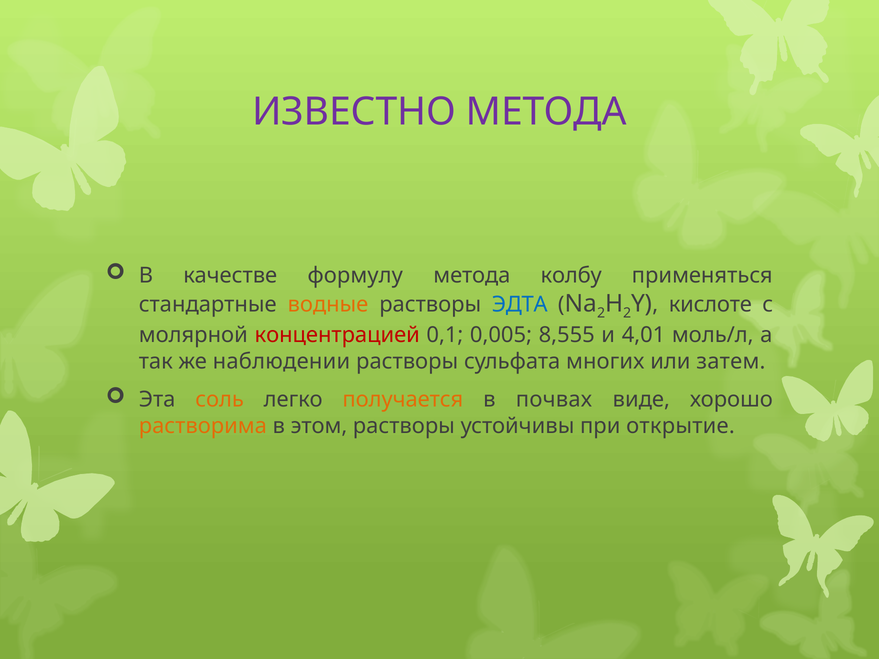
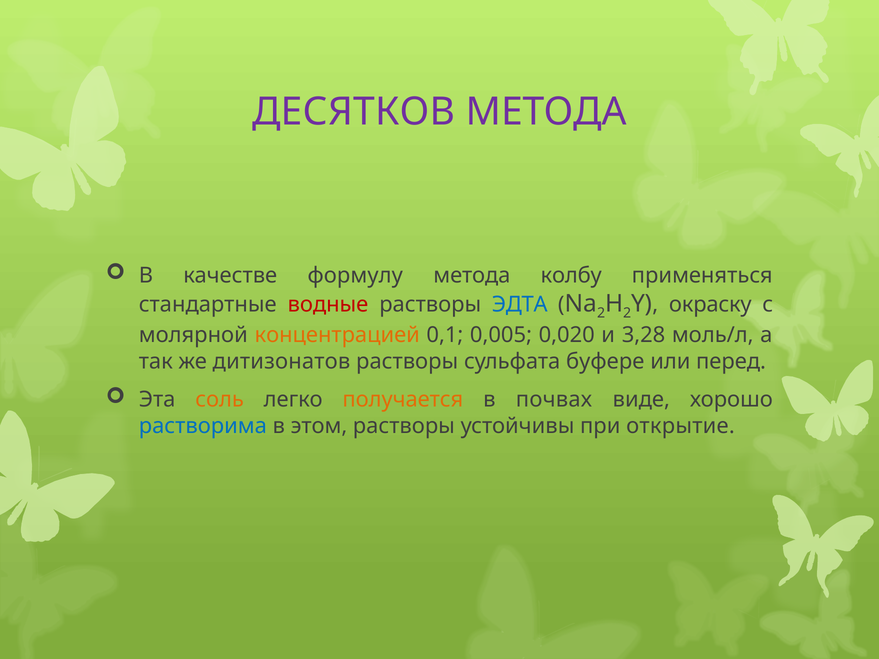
ИЗВЕСТНО: ИЗВЕСТНО -> ДЕСЯТКОВ
водные colour: orange -> red
кислоте: кислоте -> окраску
концентрацией colour: red -> orange
8,555: 8,555 -> 0,020
4,01: 4,01 -> 3,28
наблюдении: наблюдении -> дитизонатов
многих: многих -> буфере
затем: затем -> перед
растворима colour: orange -> blue
